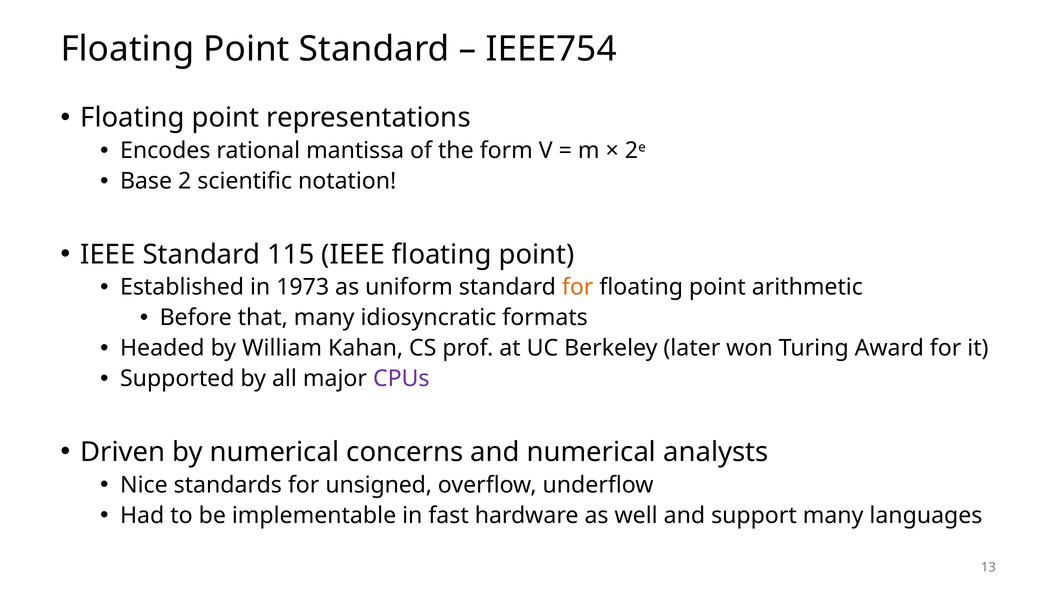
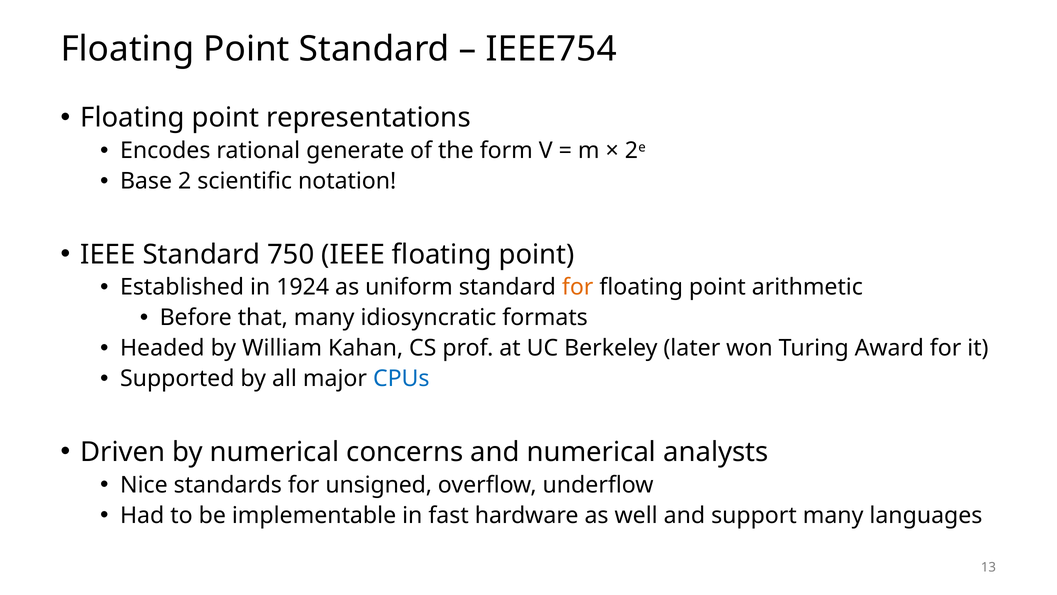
mantissa: mantissa -> generate
115: 115 -> 750
1973: 1973 -> 1924
CPUs colour: purple -> blue
